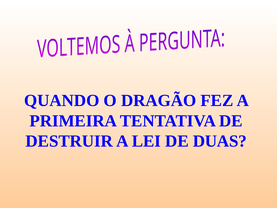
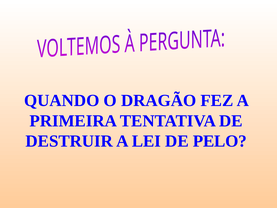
DUAS: DUAS -> PELO
